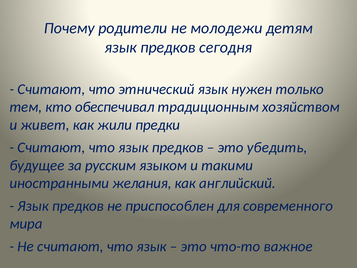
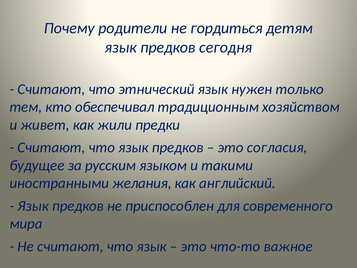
молодежи: молодежи -> гордиться
убедить: убедить -> согласия
